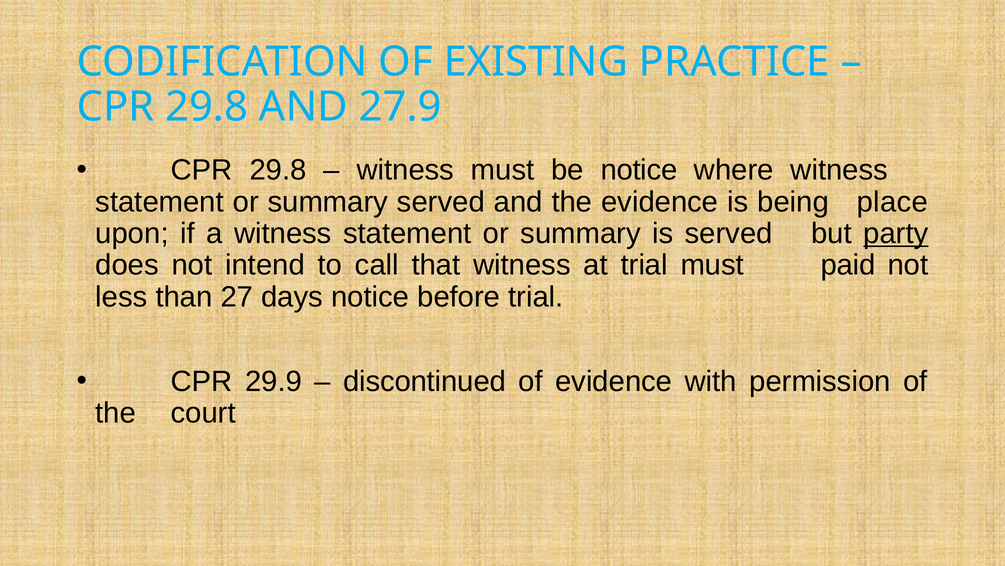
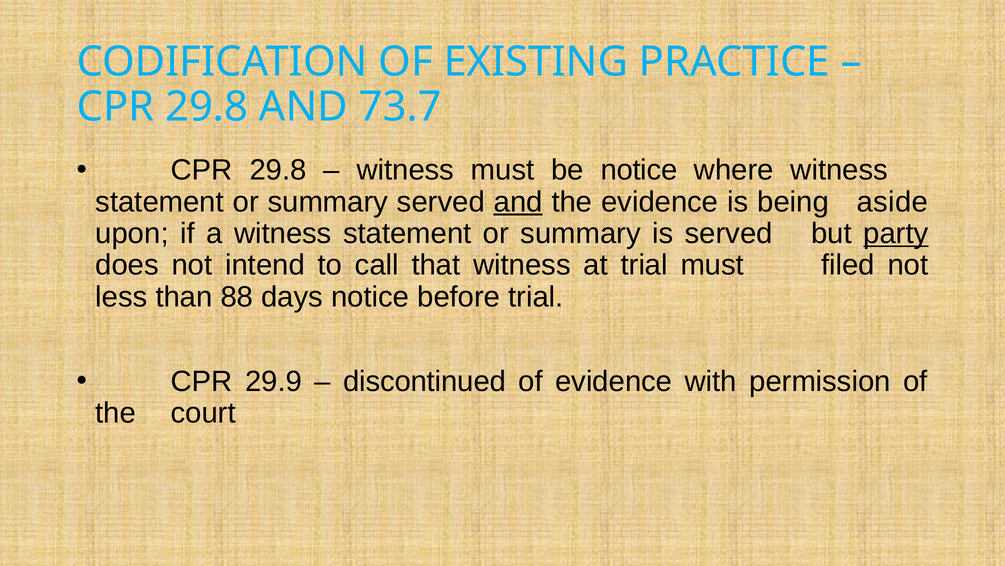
27.9: 27.9 -> 73.7
and at (518, 202) underline: none -> present
place: place -> aside
paid: paid -> filed
27: 27 -> 88
